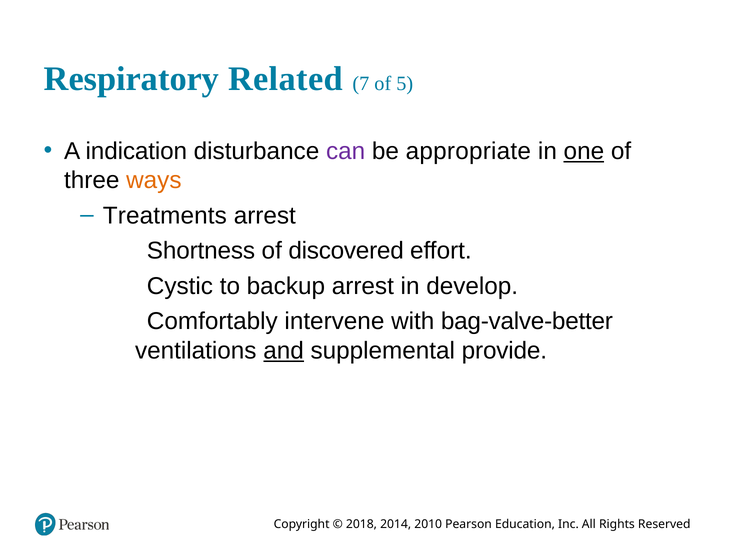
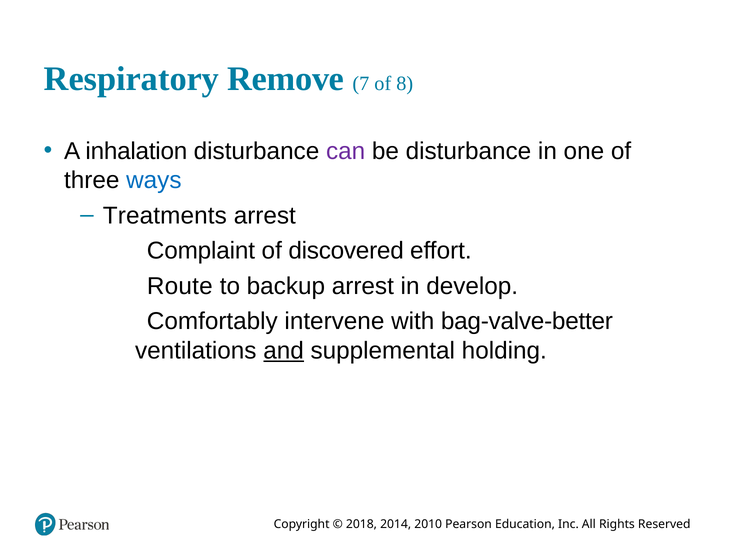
Related: Related -> Remove
5: 5 -> 8
indication: indication -> inhalation
be appropriate: appropriate -> disturbance
one underline: present -> none
ways colour: orange -> blue
Shortness: Shortness -> Complaint
Cystic: Cystic -> Route
provide: provide -> holding
